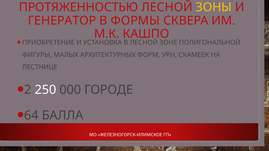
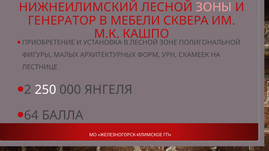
ПРОТЯЖЕННОСТЬЮ: ПРОТЯЖЕННОСТЬЮ -> НИЖНЕИЛИМСКИЙ
ЗОНЫ colour: yellow -> pink
ФОРМЫ: ФОРМЫ -> МЕБЕЛИ
ГОРОДЕ: ГОРОДЕ -> ЯНГЕЛЯ
